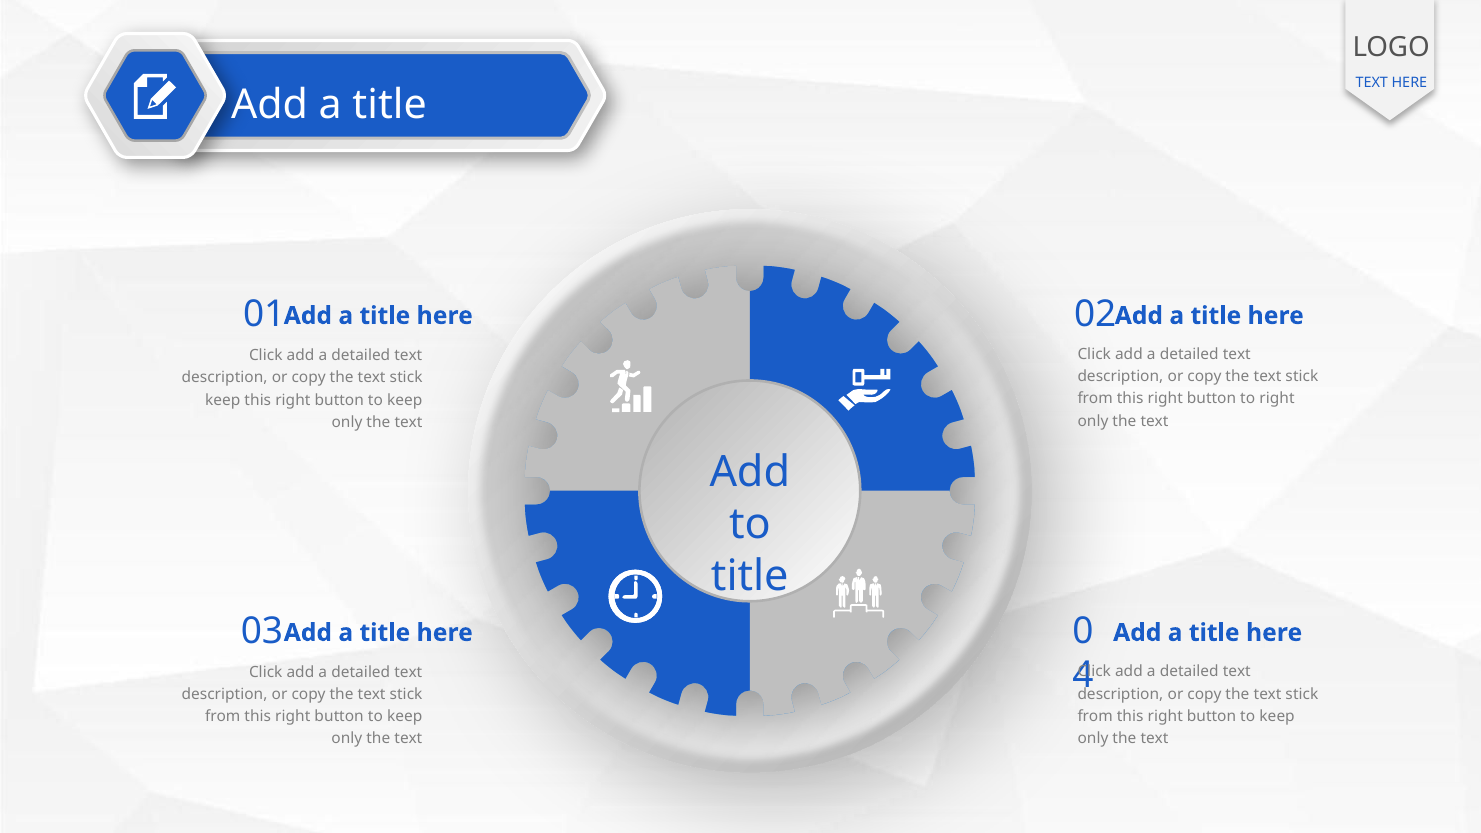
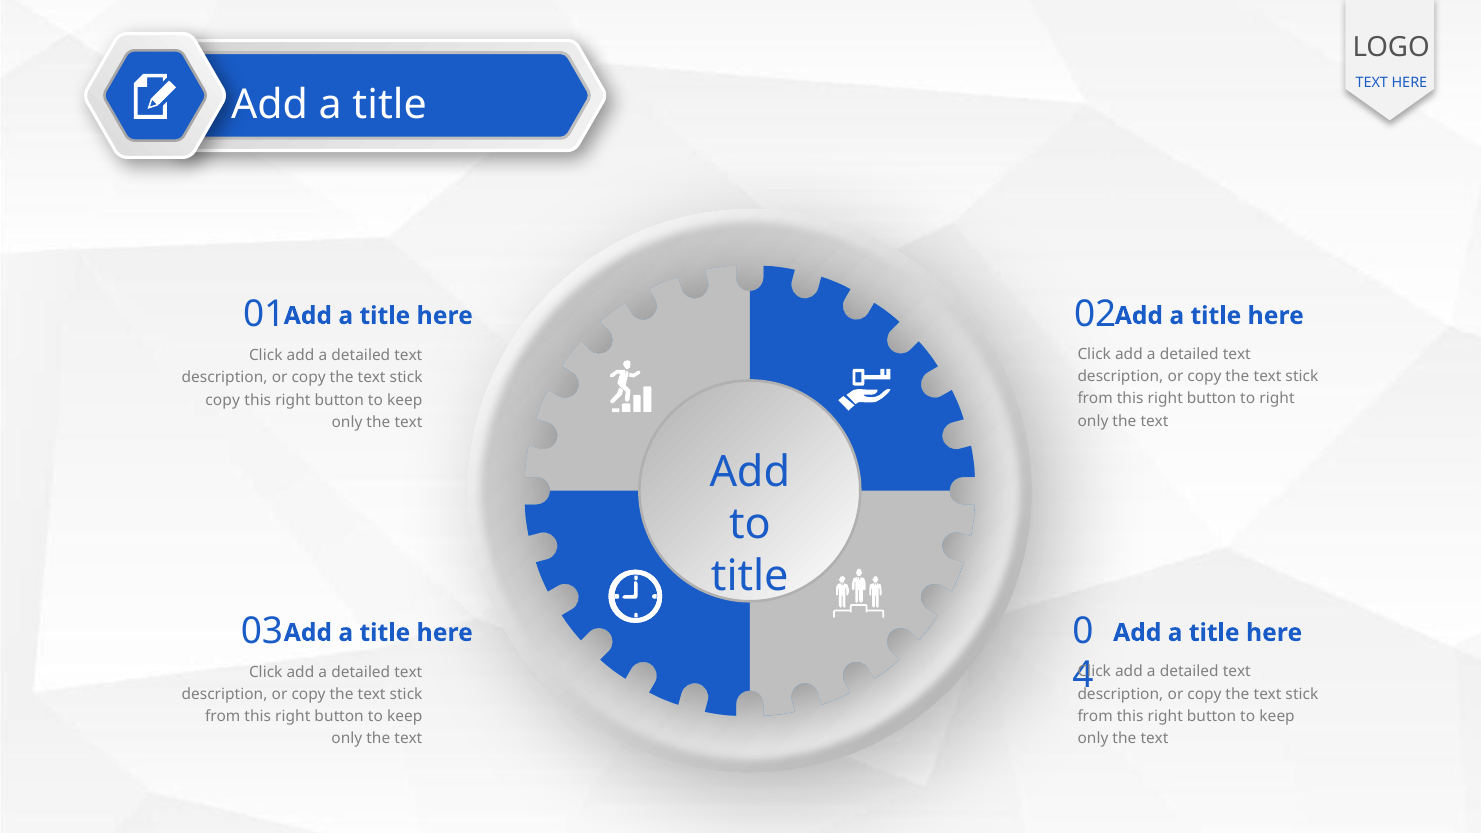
keep at (223, 400): keep -> copy
